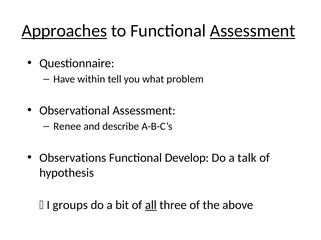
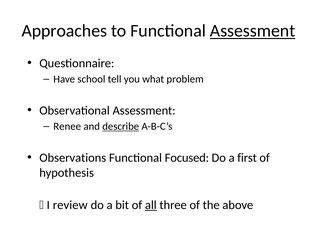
Approaches underline: present -> none
within: within -> school
describe underline: none -> present
Develop: Develop -> Focused
talk: talk -> first
groups: groups -> review
